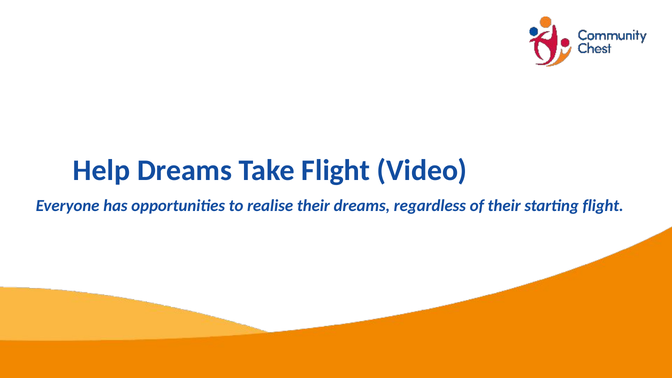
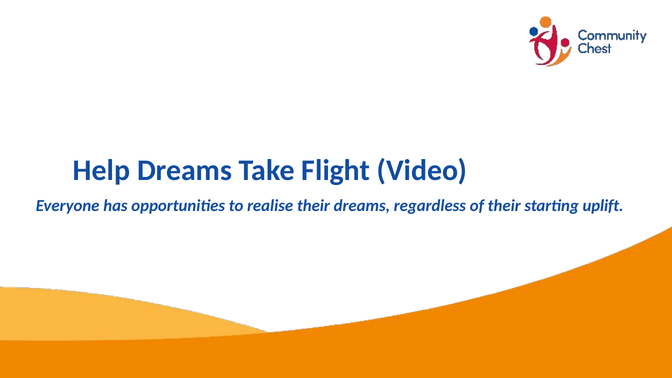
starting flight: flight -> uplift
